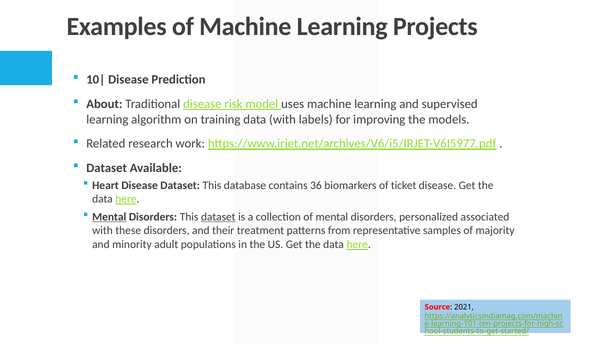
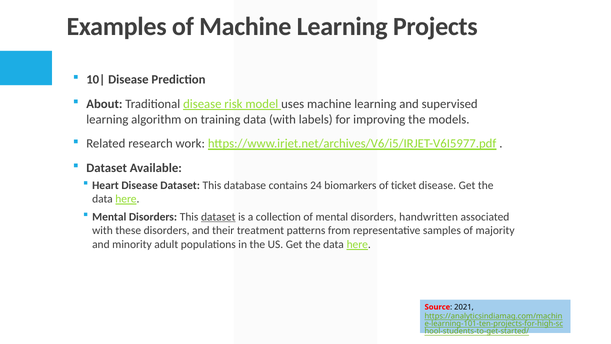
36: 36 -> 24
Mental at (109, 217) underline: present -> none
personalized: personalized -> handwritten
